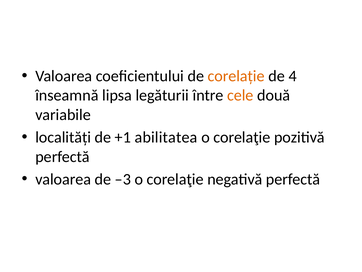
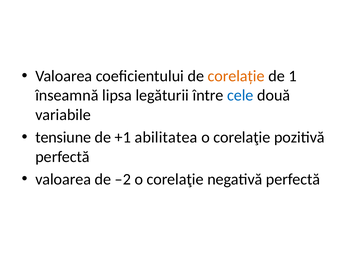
4: 4 -> 1
cele colour: orange -> blue
localităţi: localităţi -> tensiune
–3: –3 -> –2
